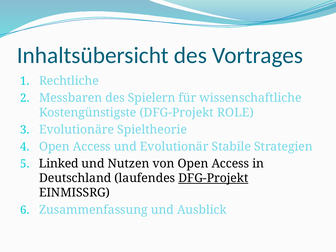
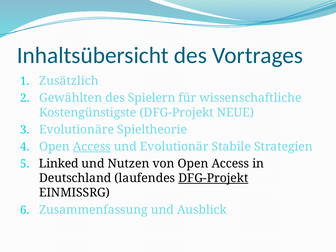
Rechtliche: Rechtliche -> Zusätzlich
Messbaren: Messbaren -> Gewählten
ROLE: ROLE -> NEUE
Access at (92, 147) underline: none -> present
